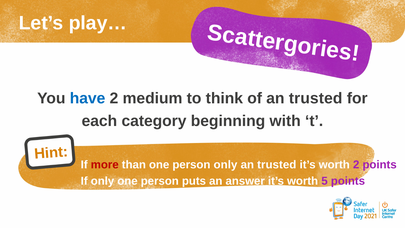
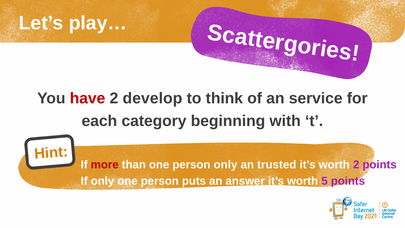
have colour: blue -> red
medium: medium -> develop
of an trusted: trusted -> service
